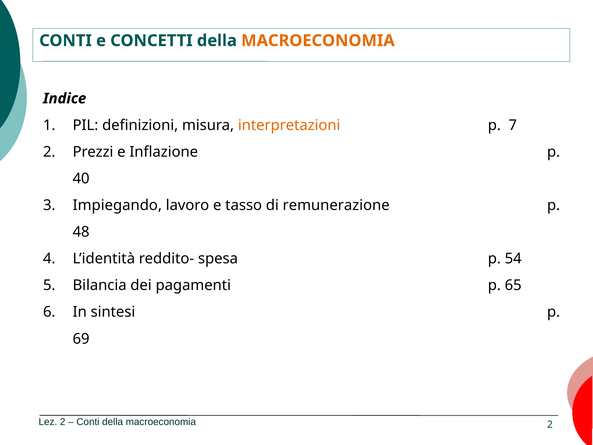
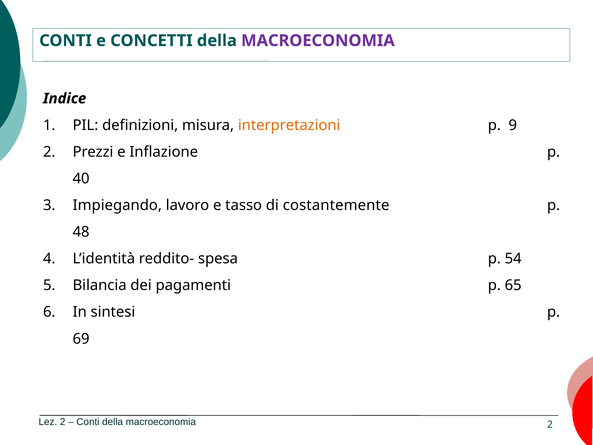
MACROECONOMIA at (318, 41) colour: orange -> purple
7: 7 -> 9
remunerazione: remunerazione -> costantemente
